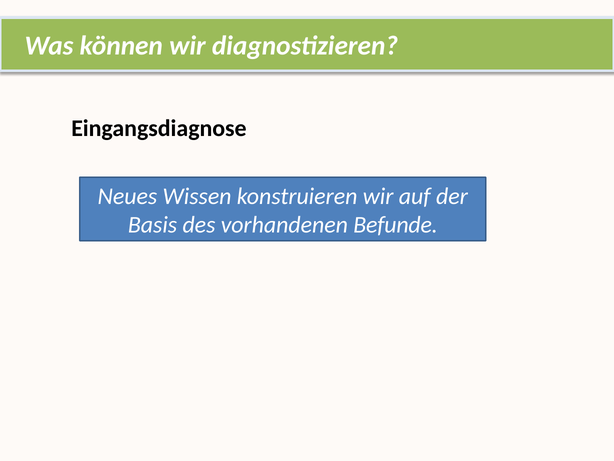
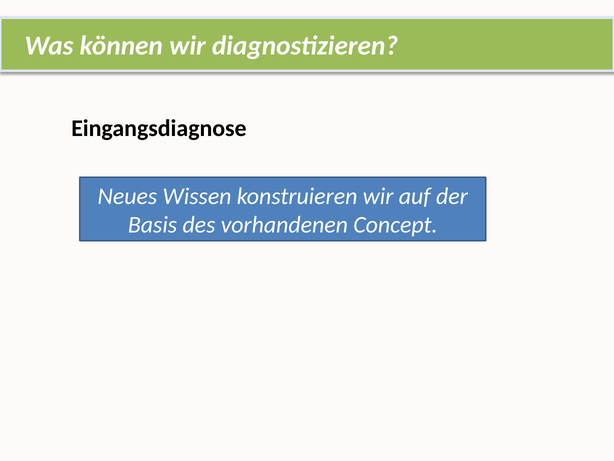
Befunde: Befunde -> Concept
